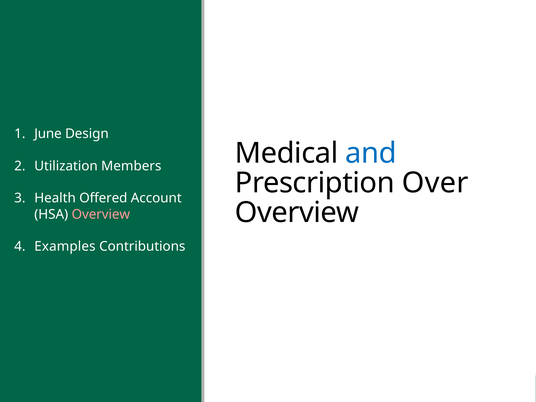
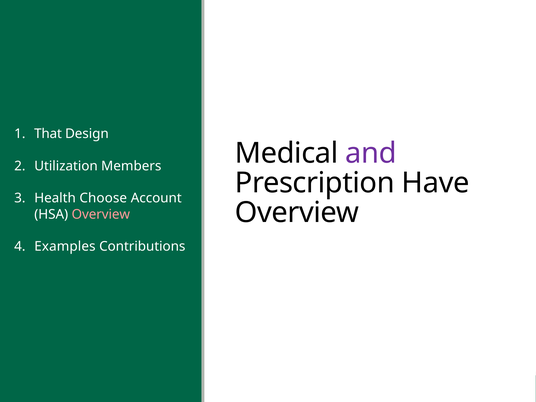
June: June -> That
and colour: blue -> purple
Over: Over -> Have
Offered: Offered -> Choose
